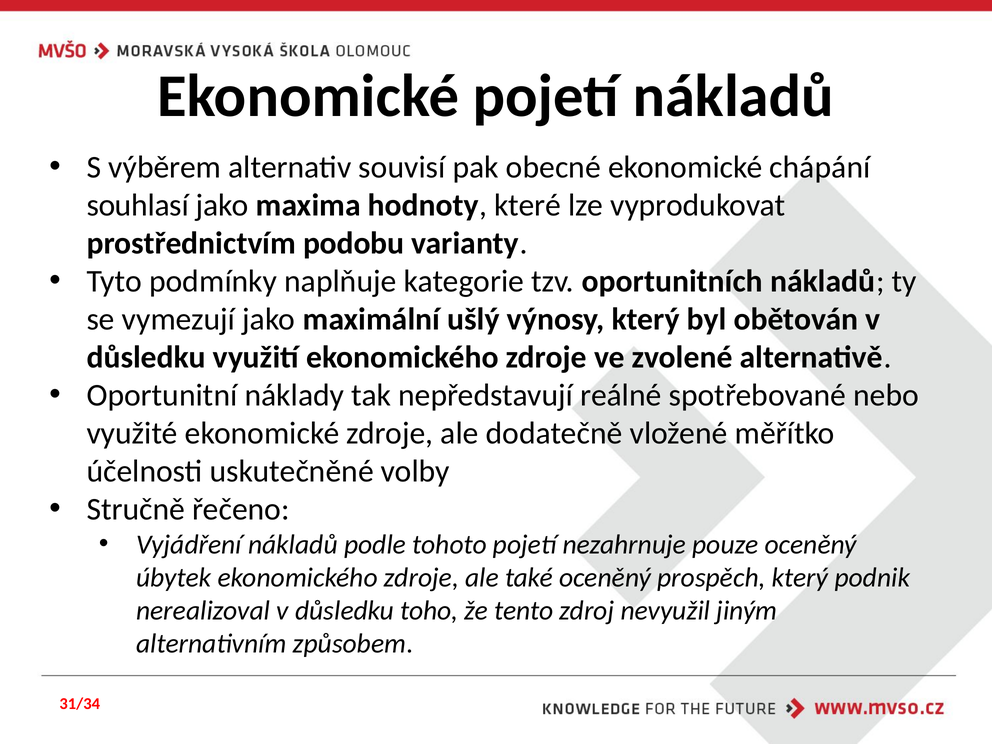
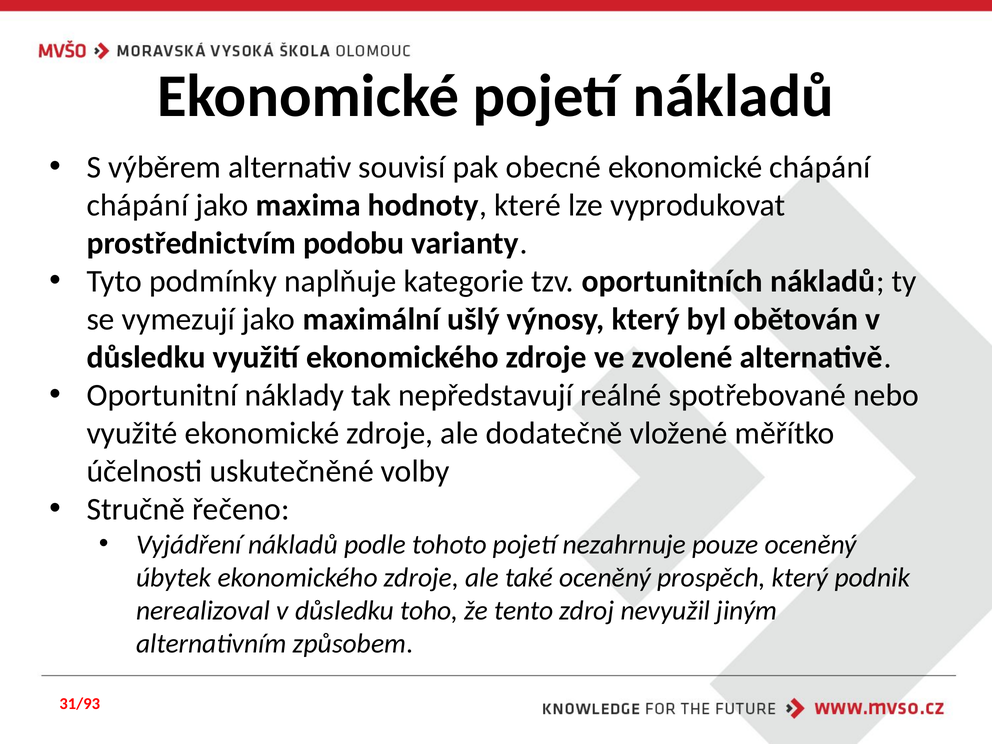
souhlasí at (138, 205): souhlasí -> chápání
31/34: 31/34 -> 31/93
